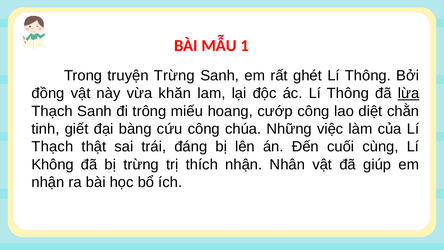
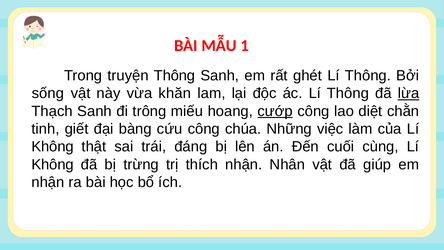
truyện Trừng: Trừng -> Thông
đồng: đồng -> sống
cướp underline: none -> present
Thạch at (52, 147): Thạch -> Không
